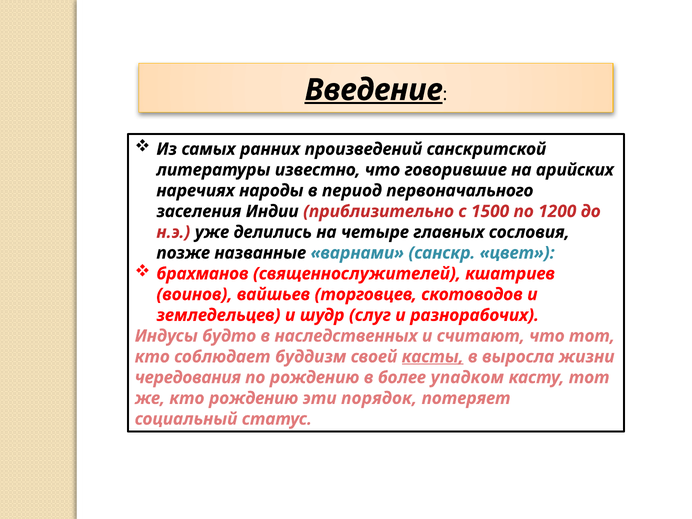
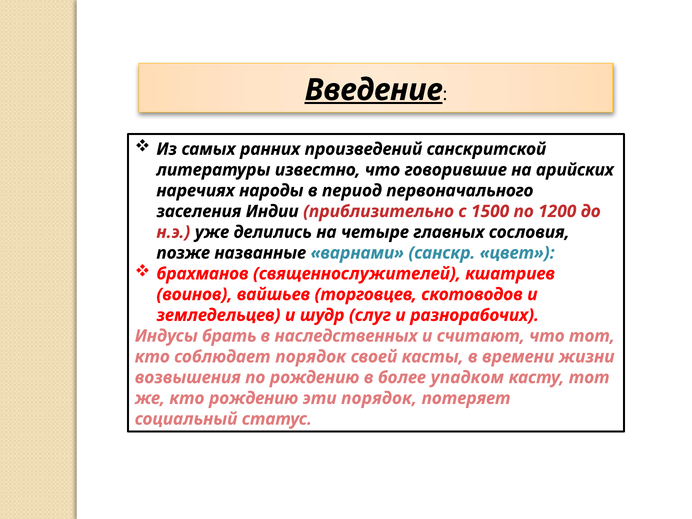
будто: будто -> брать
соблюдает буддизм: буддизм -> порядок
касты underline: present -> none
выросла: выросла -> времени
чередования: чередования -> возвышения
